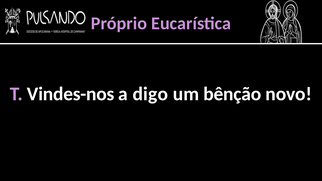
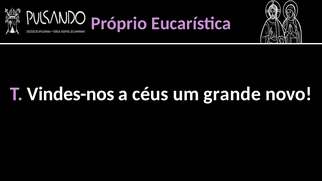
digo: digo -> céus
bênção: bênção -> grande
